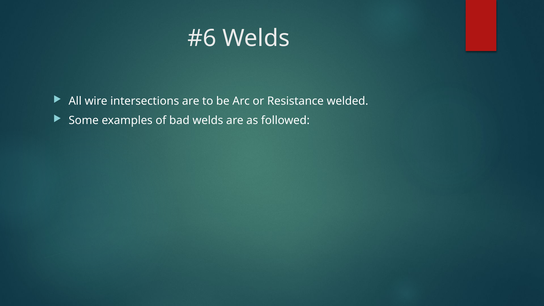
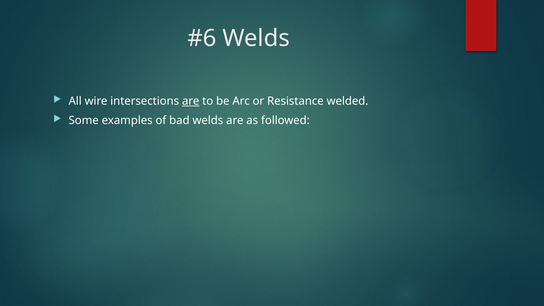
are at (191, 101) underline: none -> present
